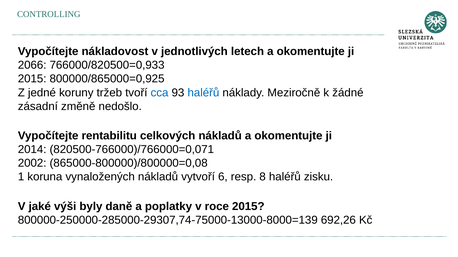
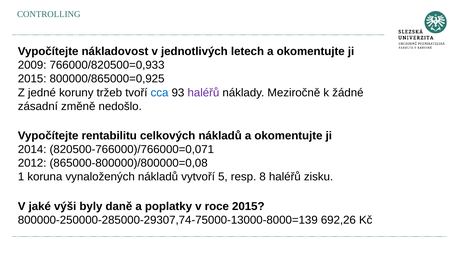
2066: 2066 -> 2009
haléřů at (203, 93) colour: blue -> purple
2002: 2002 -> 2012
6: 6 -> 5
